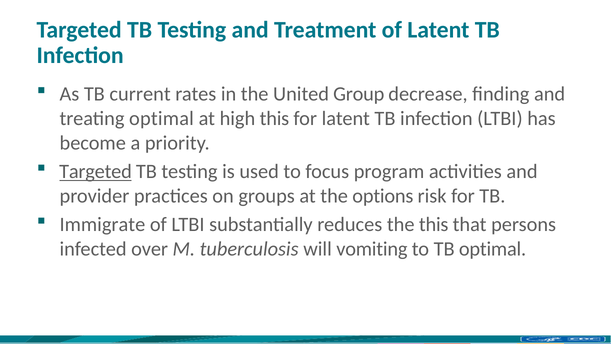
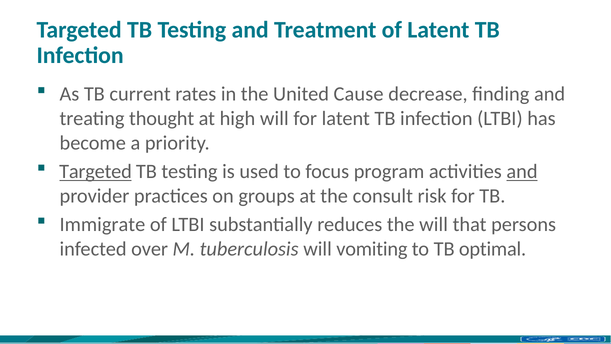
Group: Group -> Cause
treating optimal: optimal -> thought
high this: this -> will
and at (522, 172) underline: none -> present
options: options -> consult
the this: this -> will
